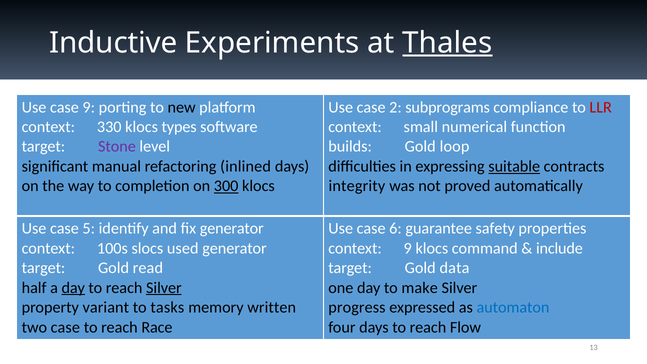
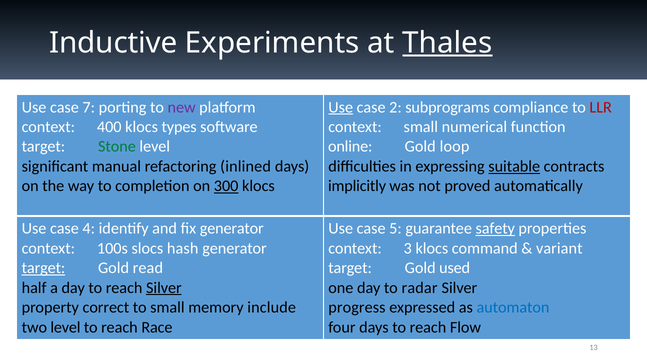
case 9: 9 -> 7
new colour: black -> purple
Use at (341, 107) underline: none -> present
330: 330 -> 400
Stone colour: purple -> green
builds: builds -> online
integrity: integrity -> implicitly
5: 5 -> 4
6: 6 -> 5
safety underline: none -> present
used: used -> hash
context 9: 9 -> 3
include: include -> variant
target at (43, 268) underline: none -> present
data: data -> used
day at (73, 288) underline: present -> none
make: make -> radar
variant: variant -> correct
to tasks: tasks -> small
written: written -> include
two case: case -> level
